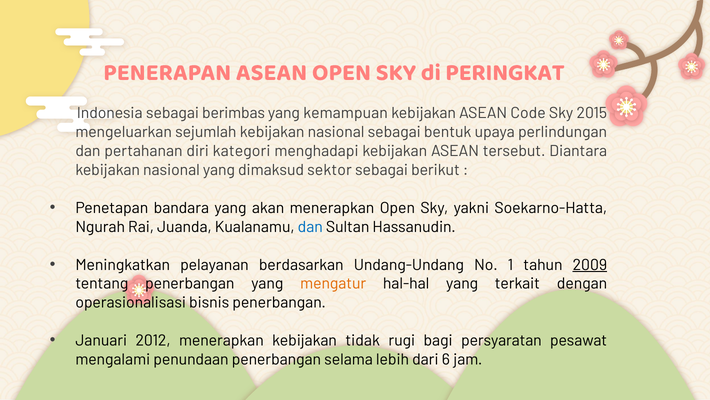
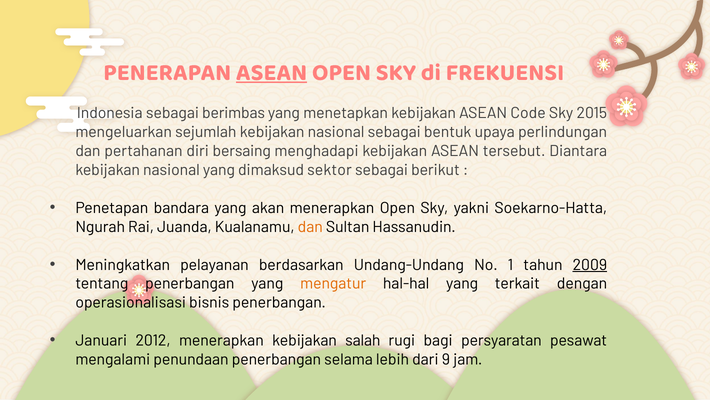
ASEAN at (271, 72) underline: none -> present
PERINGKAT: PERINGKAT -> FREKUENSI
kemampuan: kemampuan -> menetapkan
kategori: kategori -> bersaing
dan at (310, 227) colour: blue -> orange
tidak: tidak -> salah
6: 6 -> 9
